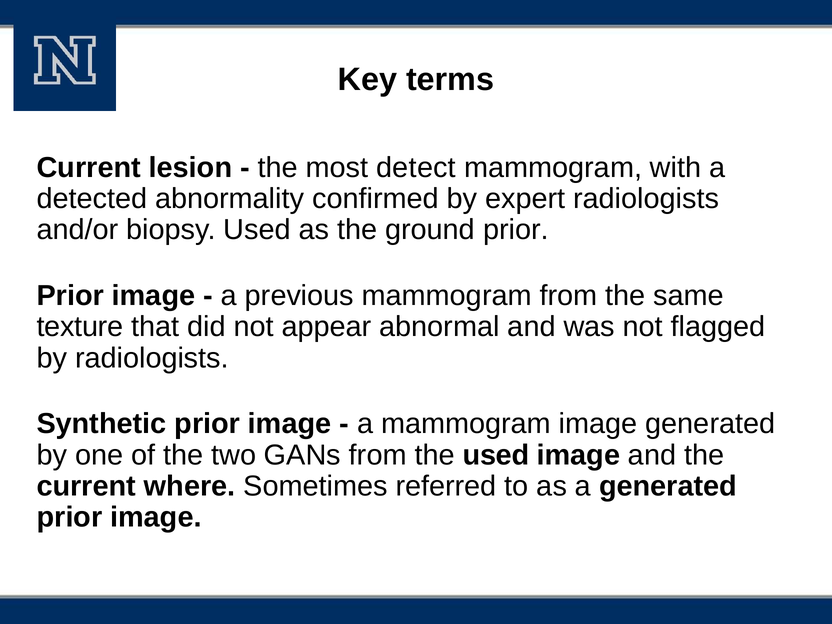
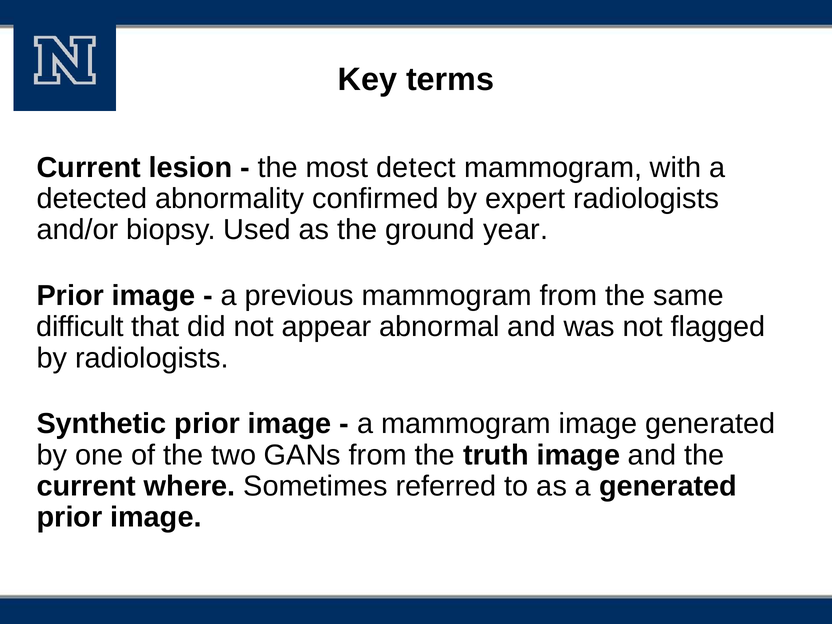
ground prior: prior -> year
texture: texture -> difficult
the used: used -> truth
